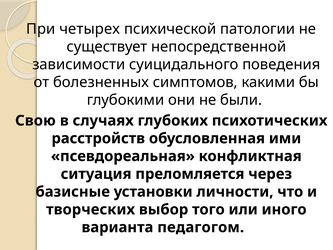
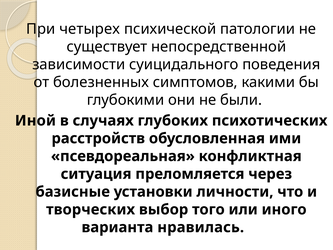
Свою: Свою -> Иной
педагогом: педагогом -> нравилась
